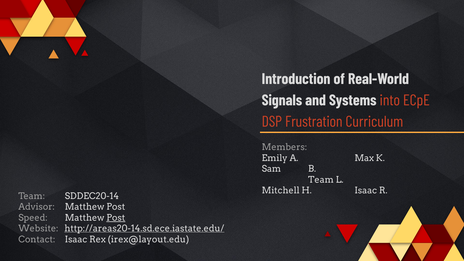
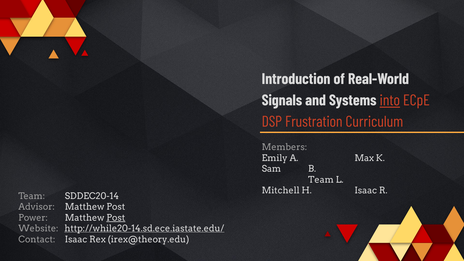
into underline: none -> present
Speed: Speed -> Power
http://areas20-14.sd.ece.iastate.edu/: http://areas20-14.sd.ece.iastate.edu/ -> http://while20-14.sd.ece.iastate.edu/
irex@layout.edu: irex@layout.edu -> irex@theory.edu
